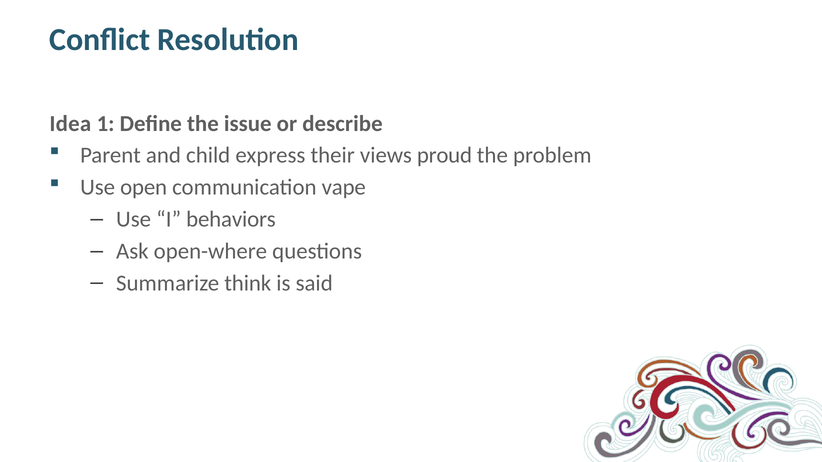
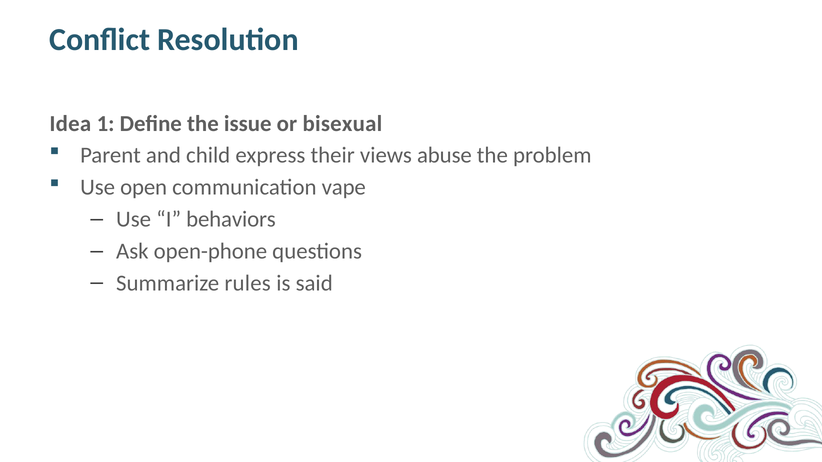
describe: describe -> bisexual
proud: proud -> abuse
open-where: open-where -> open-phone
think: think -> rules
